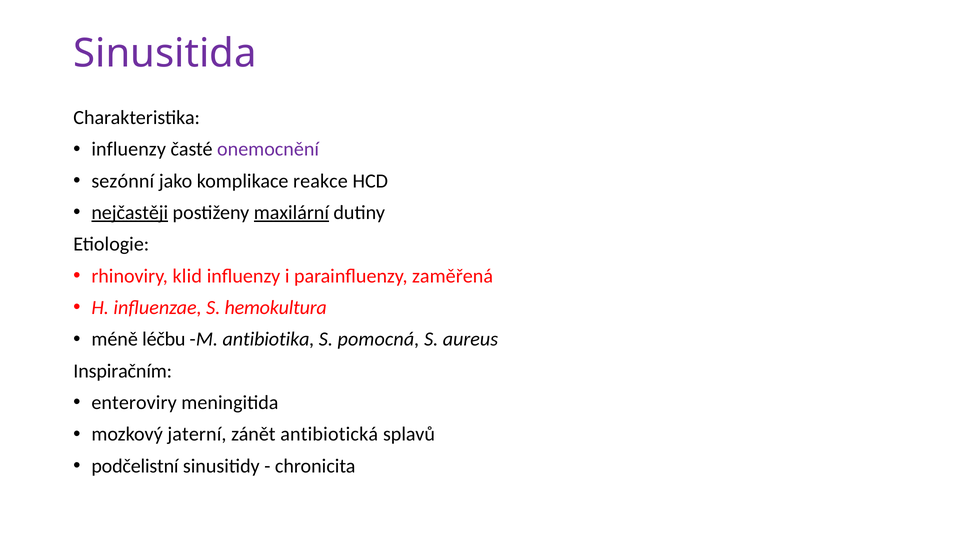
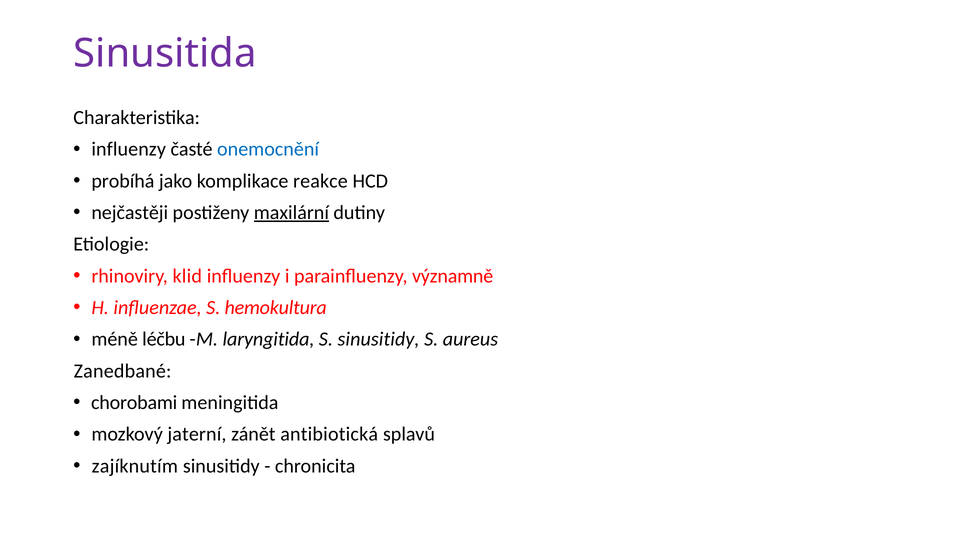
onemocnění colour: purple -> blue
sezónní: sezónní -> probíhá
nejčastěji underline: present -> none
zaměřená: zaměřená -> významně
antibiotika: antibiotika -> laryngitida
S pomocná: pomocná -> sinusitidy
Inspiračním: Inspiračním -> Zanedbané
enteroviry: enteroviry -> chorobami
podčelistní: podčelistní -> zajíknutím
